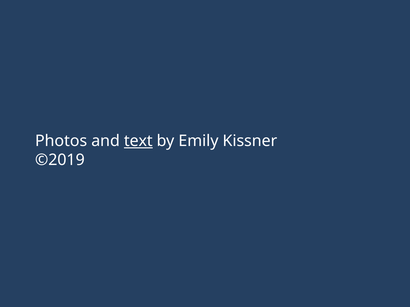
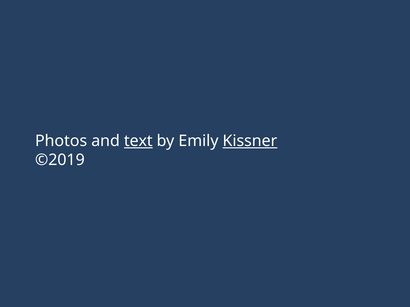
Kissner underline: none -> present
